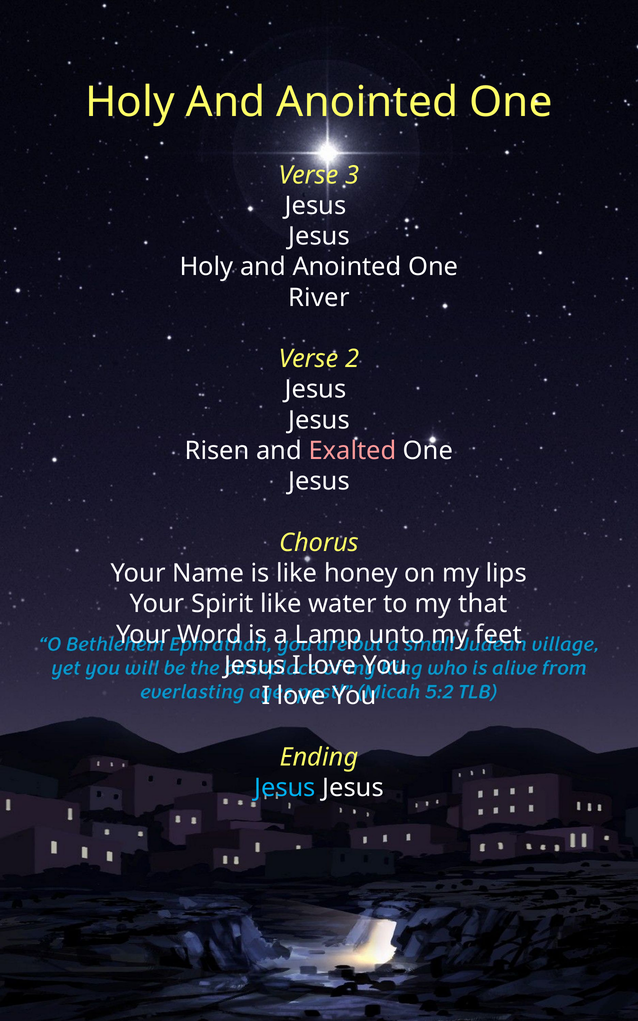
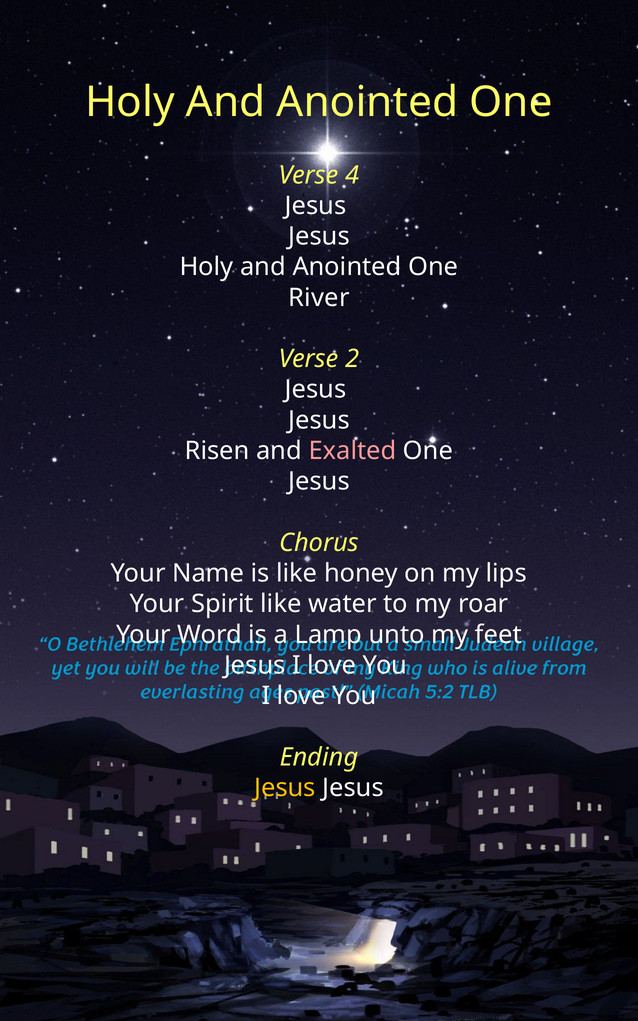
3: 3 -> 4
that: that -> roar
Jesus at (285, 788) colour: light blue -> yellow
